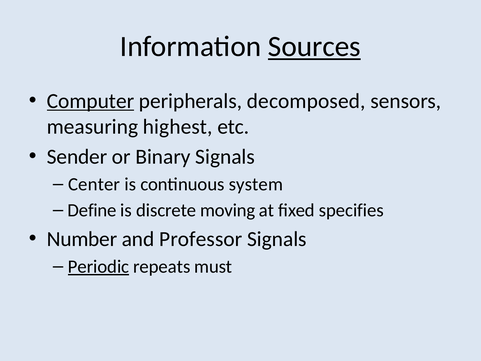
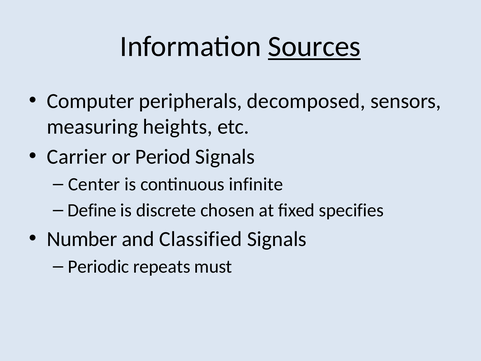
Computer underline: present -> none
highest: highest -> heights
Sender: Sender -> Carrier
Binary: Binary -> Period
system: system -> infinite
moving: moving -> chosen
Professor: Professor -> Classified
Periodic underline: present -> none
